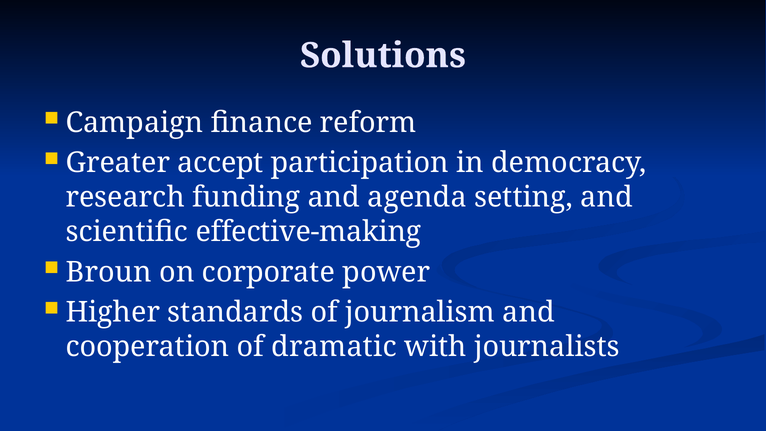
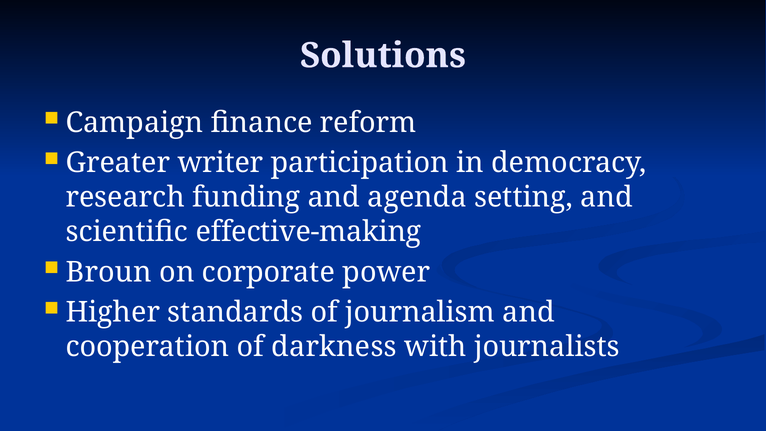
accept: accept -> writer
dramatic: dramatic -> darkness
